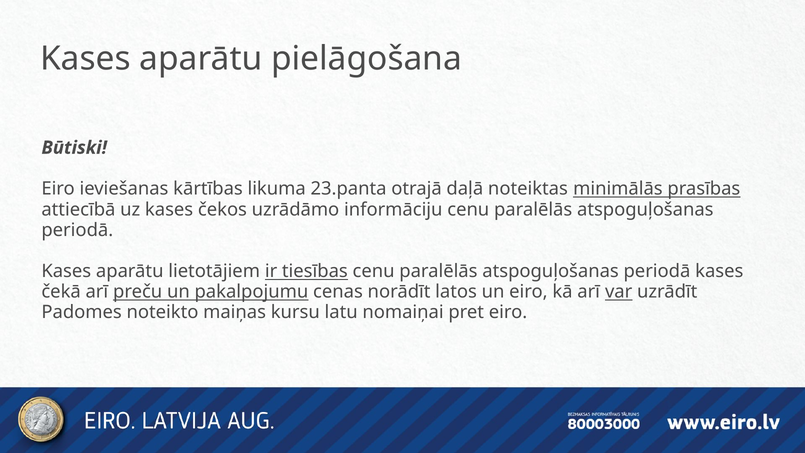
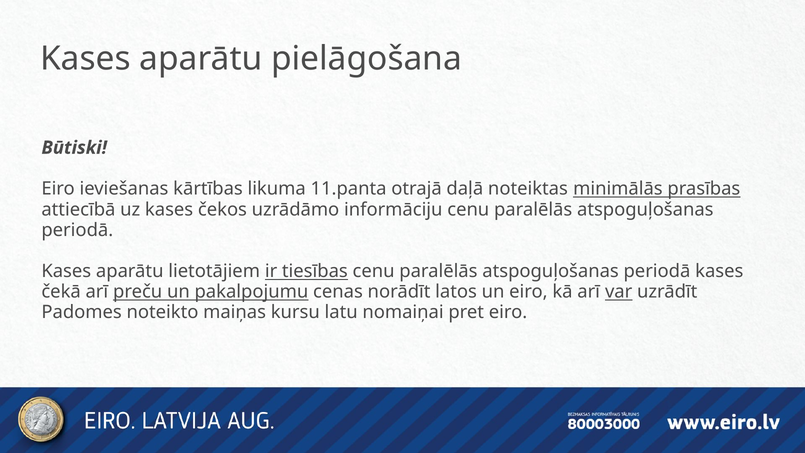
23.panta: 23.panta -> 11.panta
